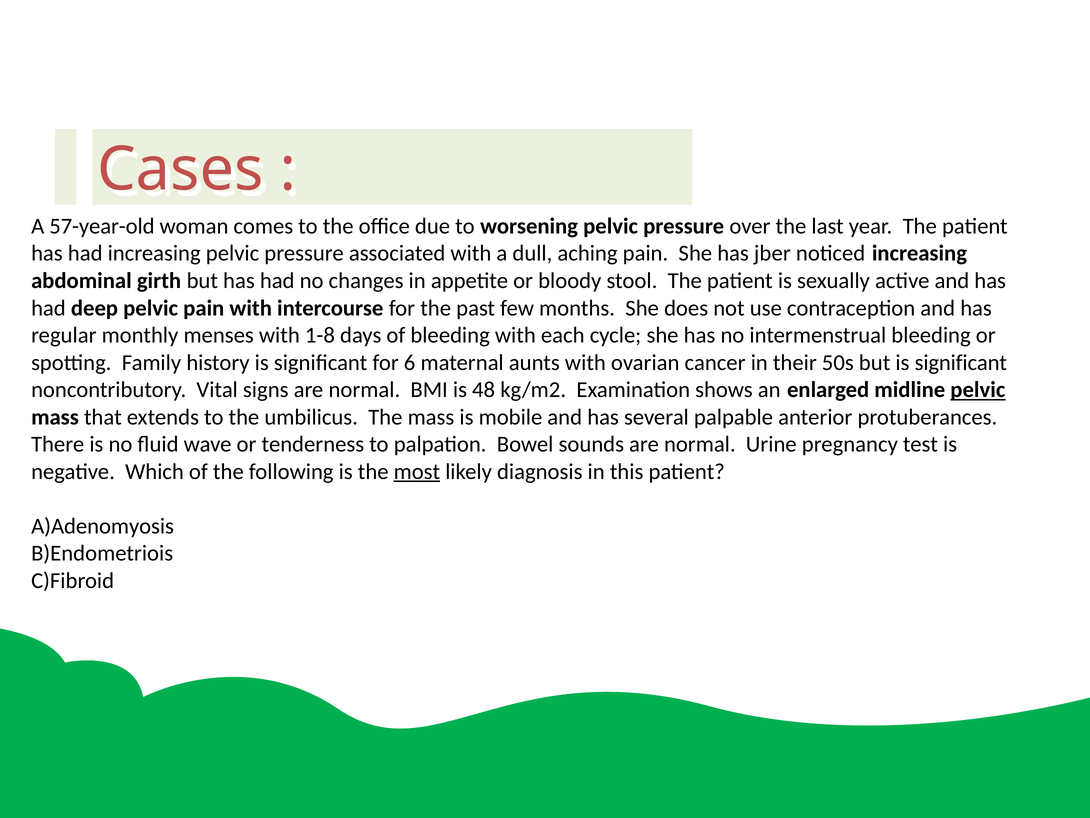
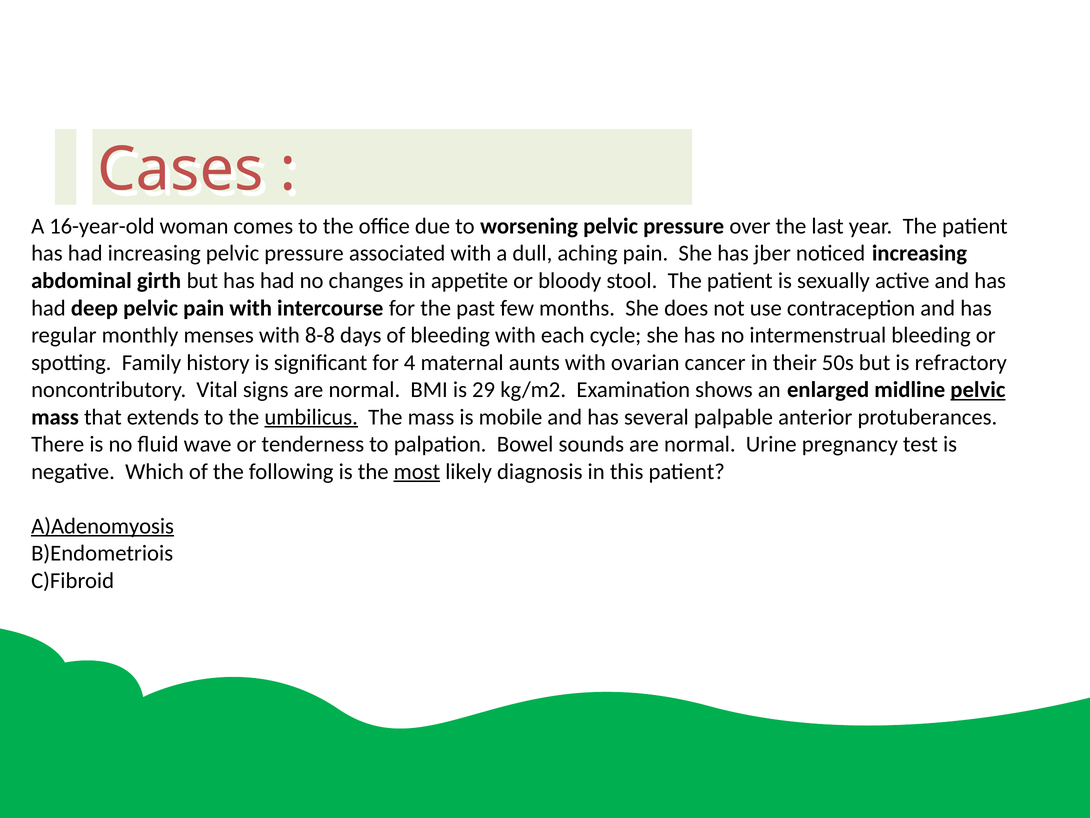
57-year-old: 57-year-old -> 16-year-old
1-8: 1-8 -> 8-8
6: 6 -> 4
but is significant: significant -> refractory
48: 48 -> 29
umbilicus underline: none -> present
A)Adenomyosis underline: none -> present
